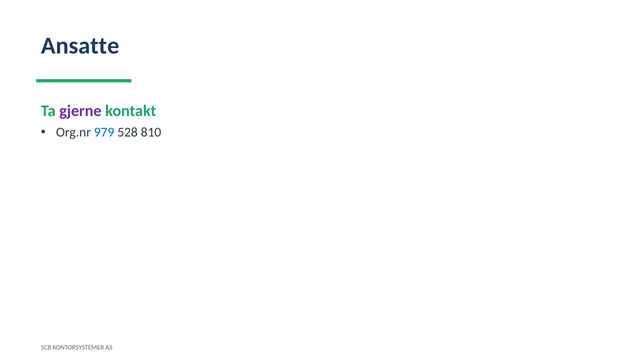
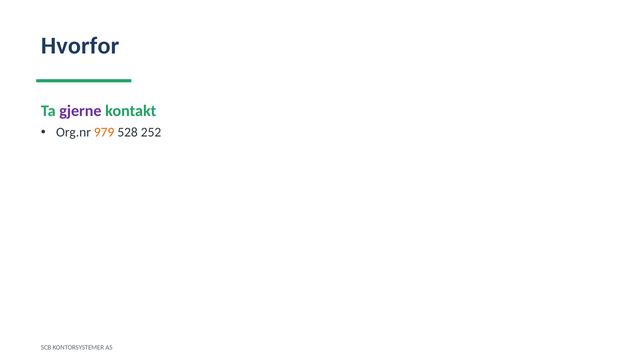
Ansatte: Ansatte -> Hvorfor
979 colour: blue -> orange
810: 810 -> 252
